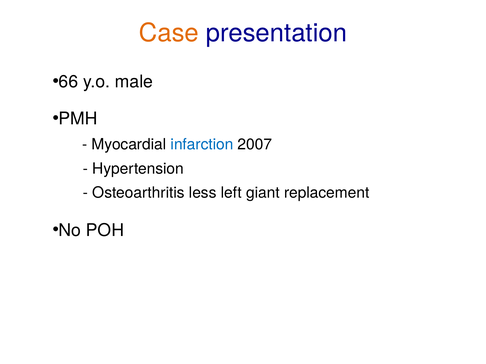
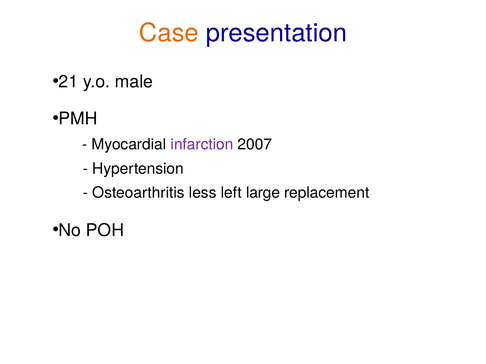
66: 66 -> 21
infarction colour: blue -> purple
giant: giant -> large
